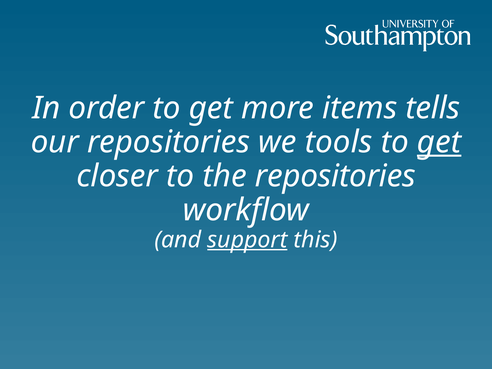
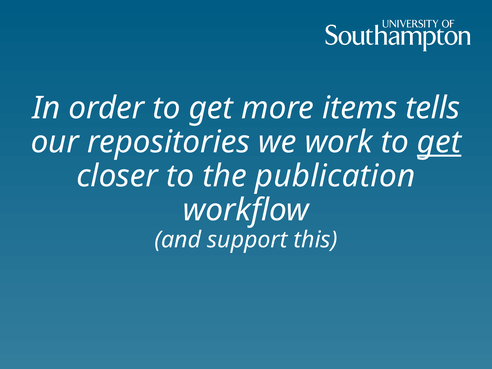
tools: tools -> work
the repositories: repositories -> publication
support underline: present -> none
